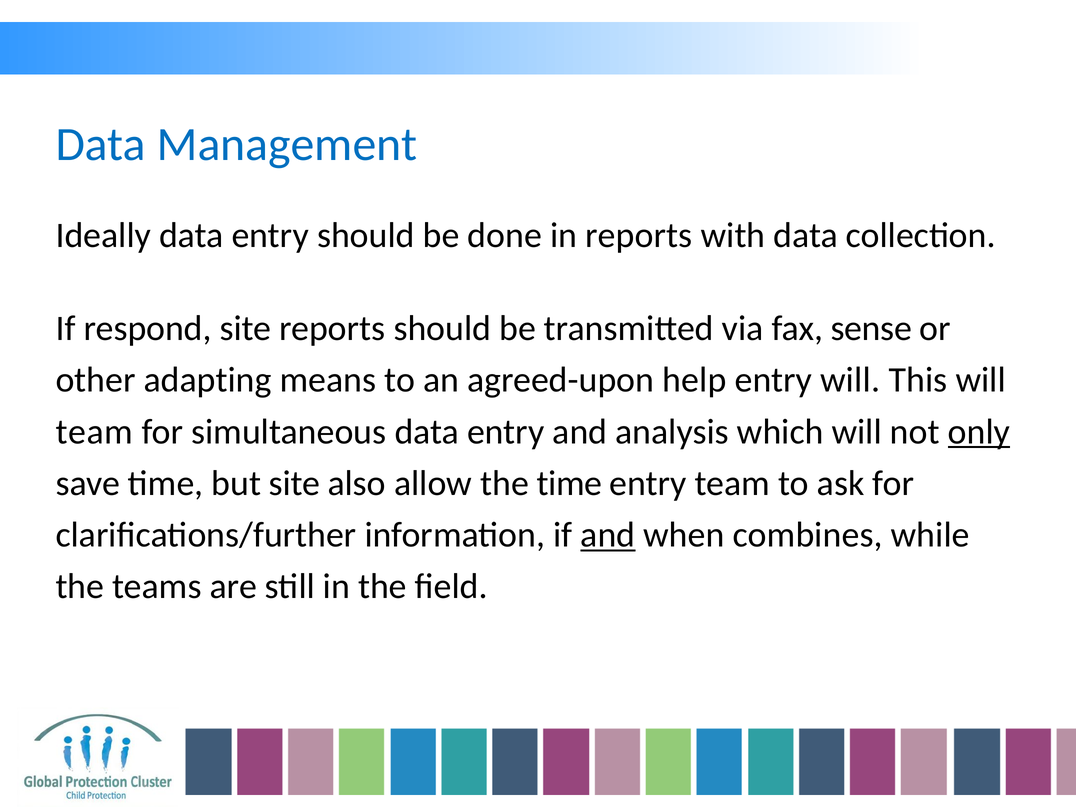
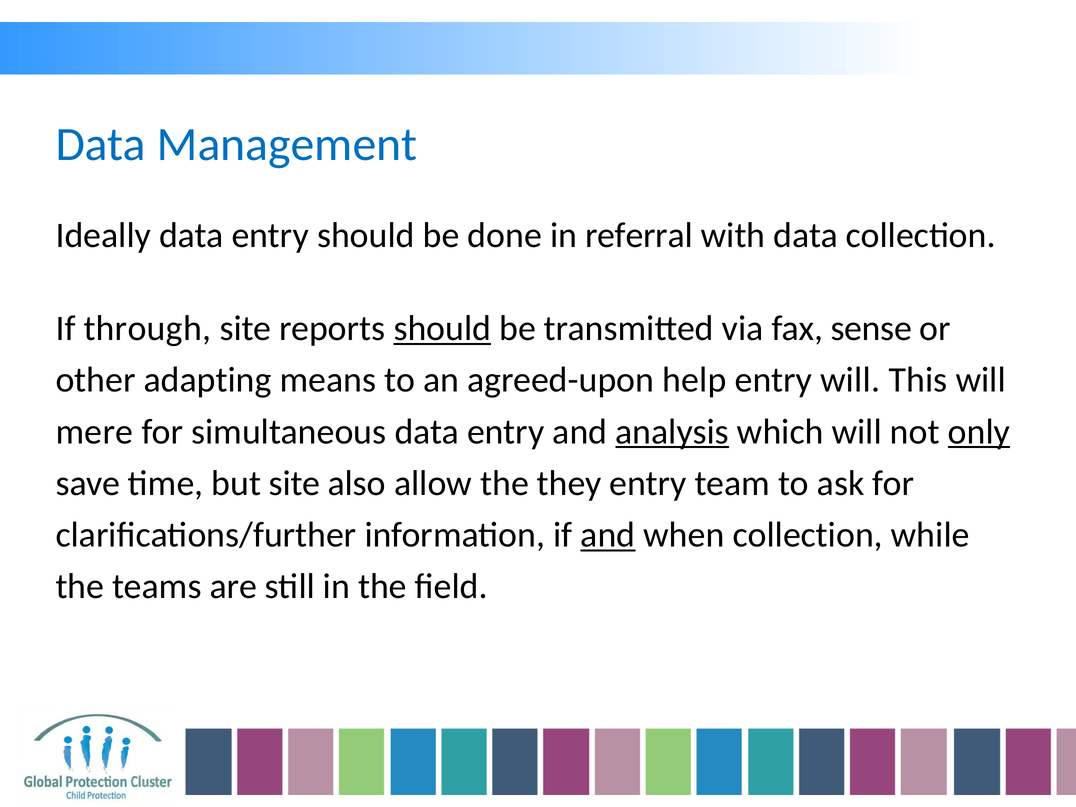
in reports: reports -> referral
respond: respond -> through
should at (442, 328) underline: none -> present
team at (94, 432): team -> mere
analysis underline: none -> present
the time: time -> they
when combines: combines -> collection
